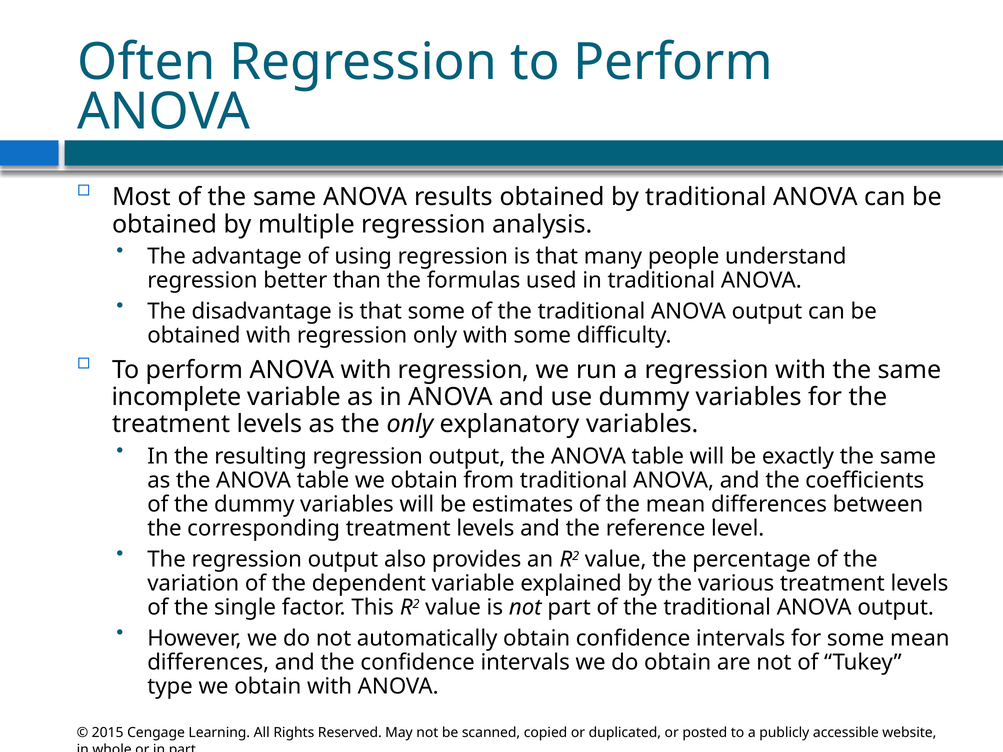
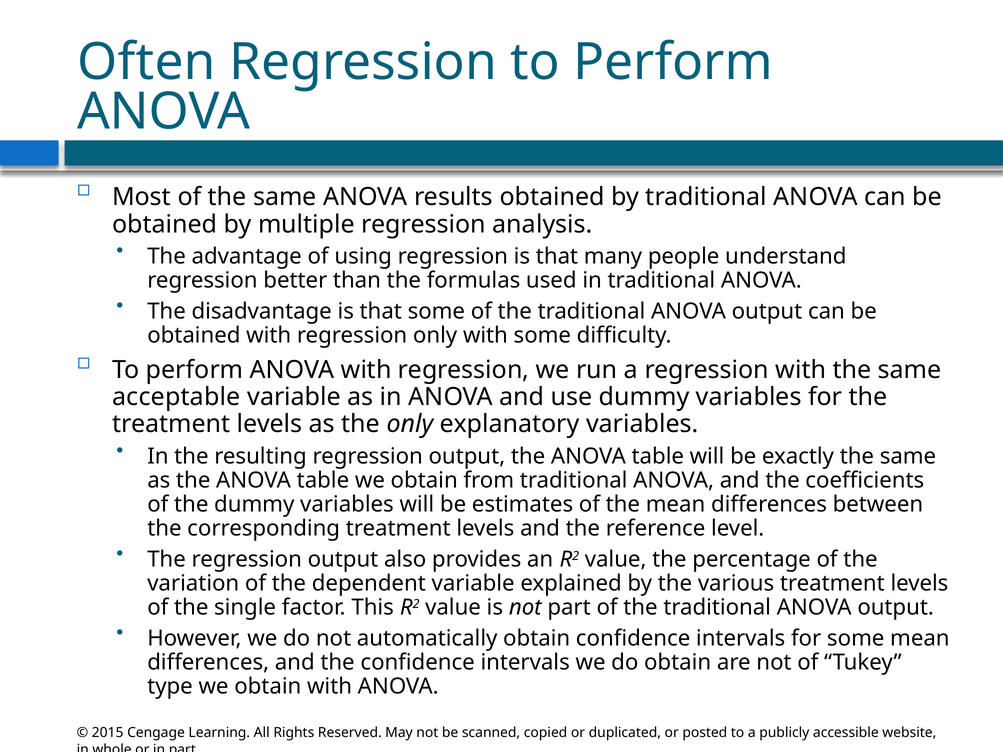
incomplete: incomplete -> acceptable
